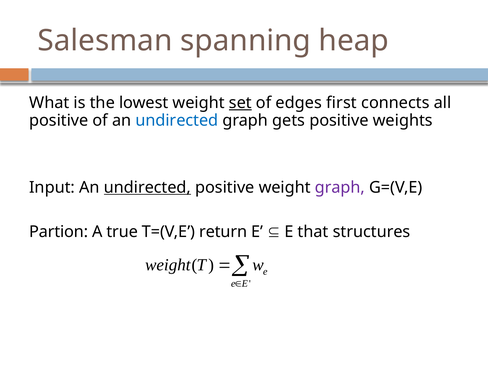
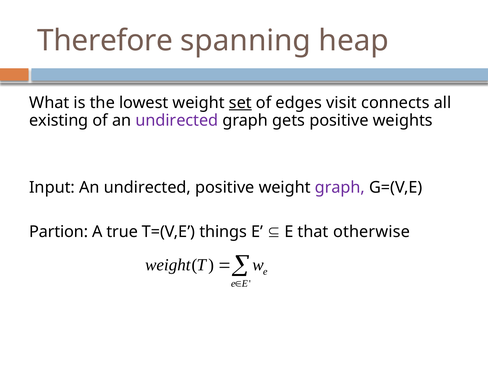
Salesman: Salesman -> Therefore
first: first -> visit
positive at (59, 120): positive -> existing
undirected at (177, 120) colour: blue -> purple
undirected at (147, 187) underline: present -> none
return: return -> things
structures: structures -> otherwise
